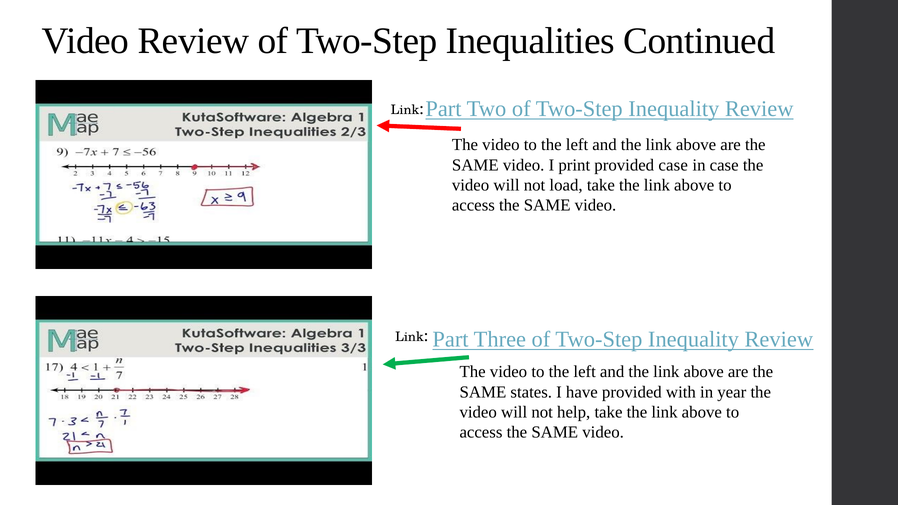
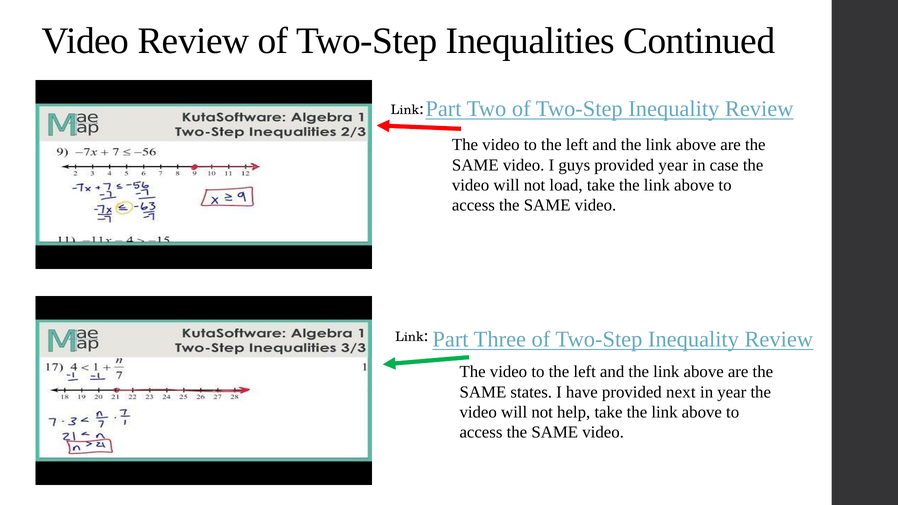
print: print -> guys
provided case: case -> year
with: with -> next
